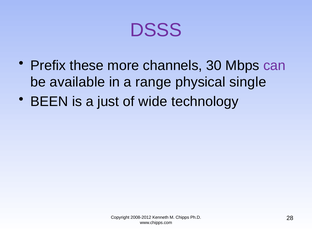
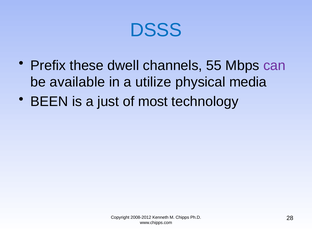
DSSS colour: purple -> blue
more: more -> dwell
30: 30 -> 55
range: range -> utilize
single: single -> media
wide: wide -> most
